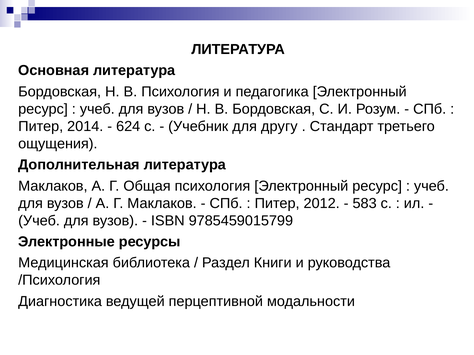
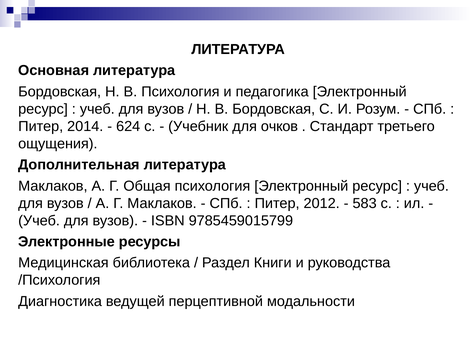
другу: другу -> очков
